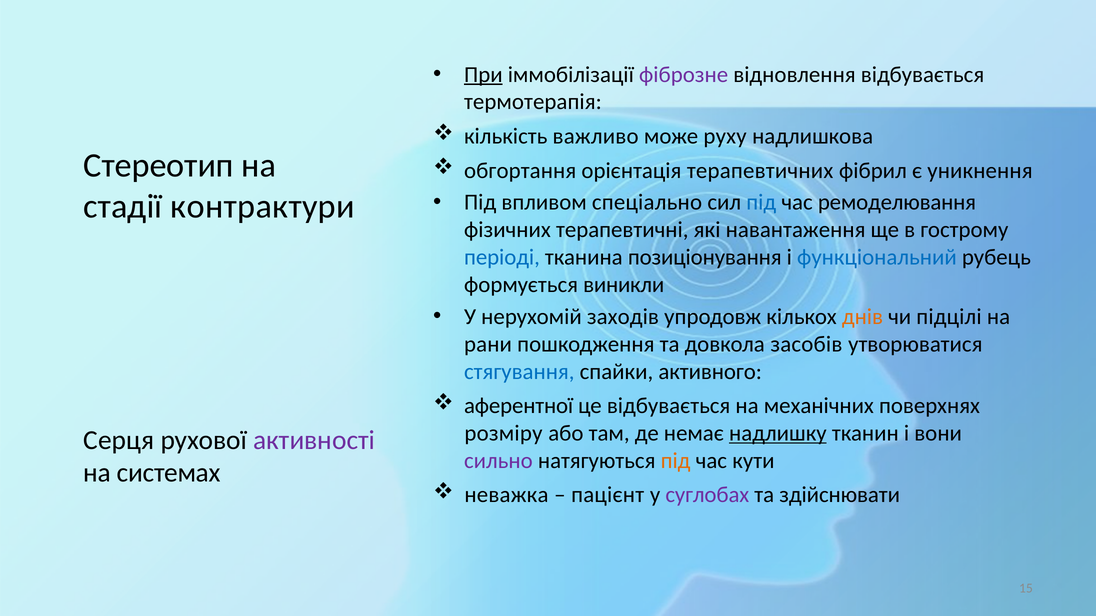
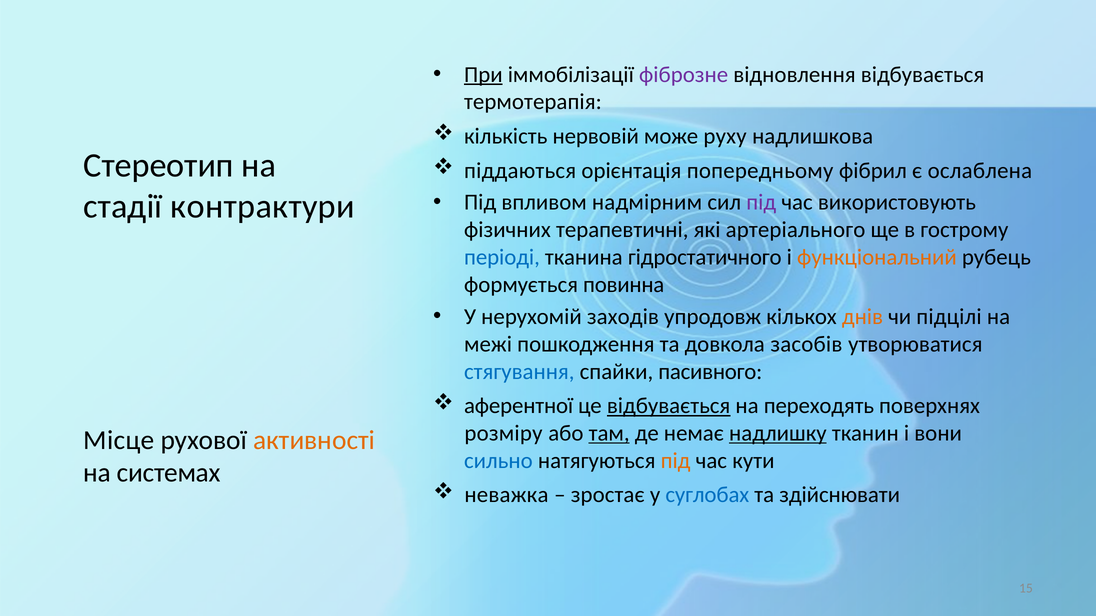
важливо: важливо -> нервовій
обгортання: обгортання -> піддаються
терапевтичних: терапевтичних -> попередньому
уникнення: уникнення -> ослаблена
спеціально: спеціально -> надмірним
під at (761, 203) colour: blue -> purple
ремоделювання: ремоделювання -> використовують
навантаження: навантаження -> артеріального
позиціонування: позиціонування -> гідростатичного
функціональний colour: blue -> orange
виникли: виникли -> повинна
рани: рани -> межі
активного: активного -> пасивного
відбувається at (669, 406) underline: none -> present
механічних: механічних -> переходять
там underline: none -> present
Серця: Серця -> Місце
активності colour: purple -> orange
сильно colour: purple -> blue
пацієнт: пацієнт -> зростає
суглобах colour: purple -> blue
